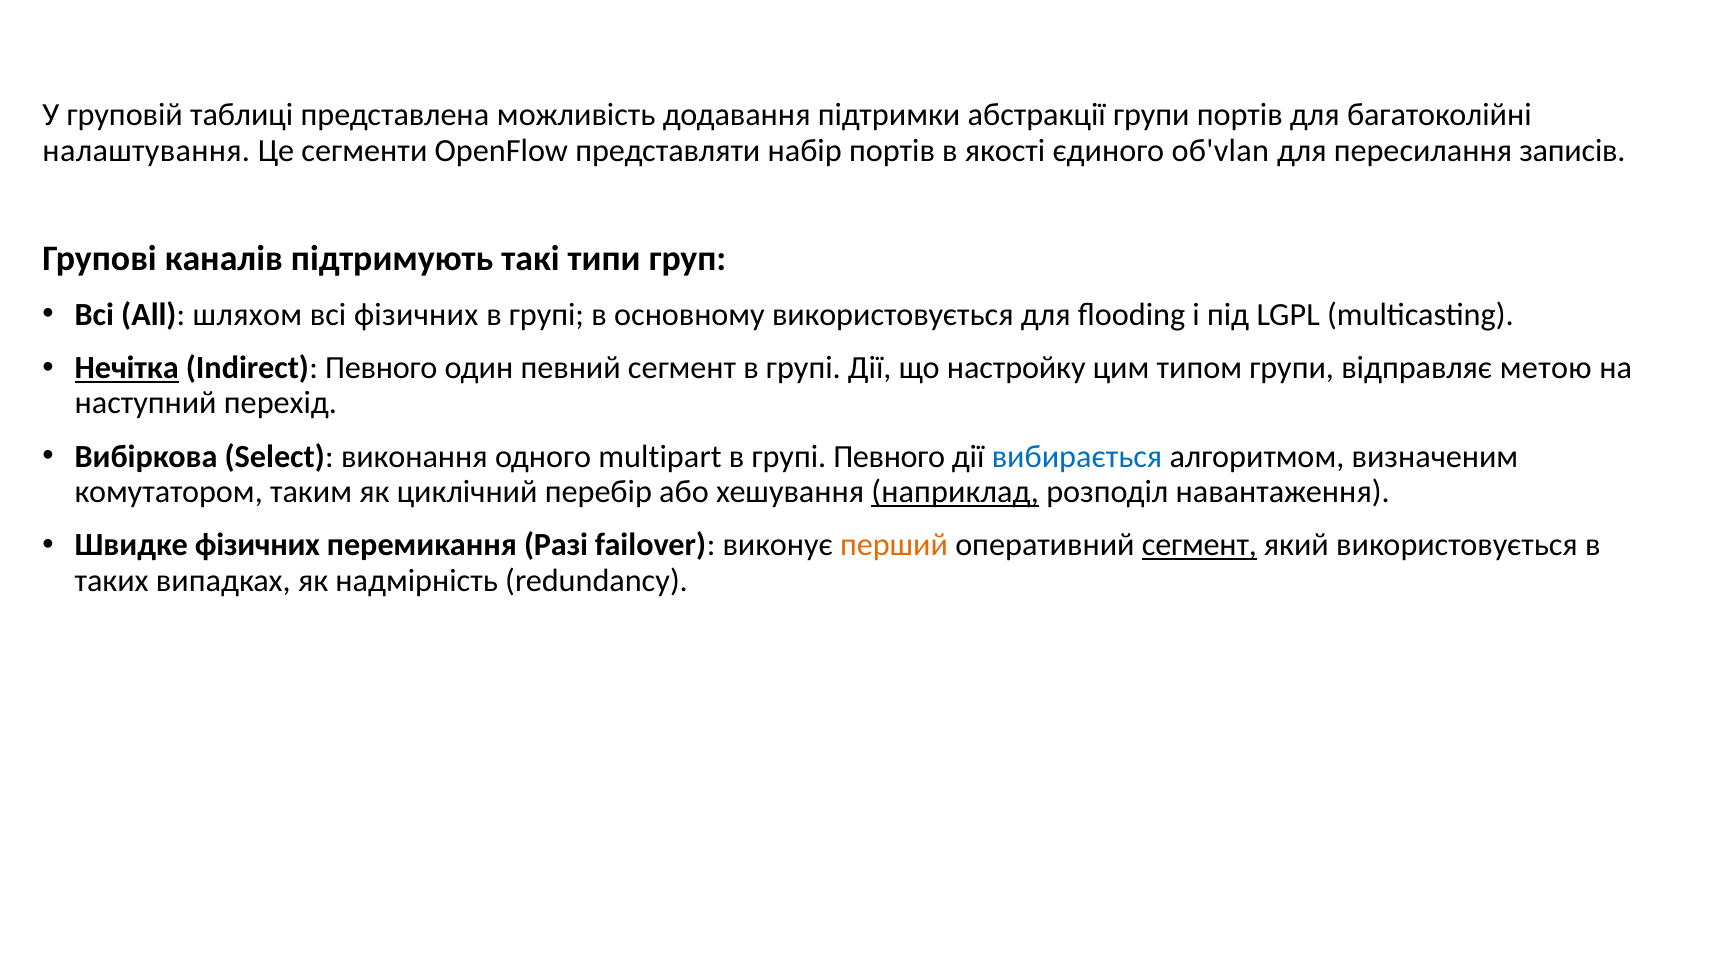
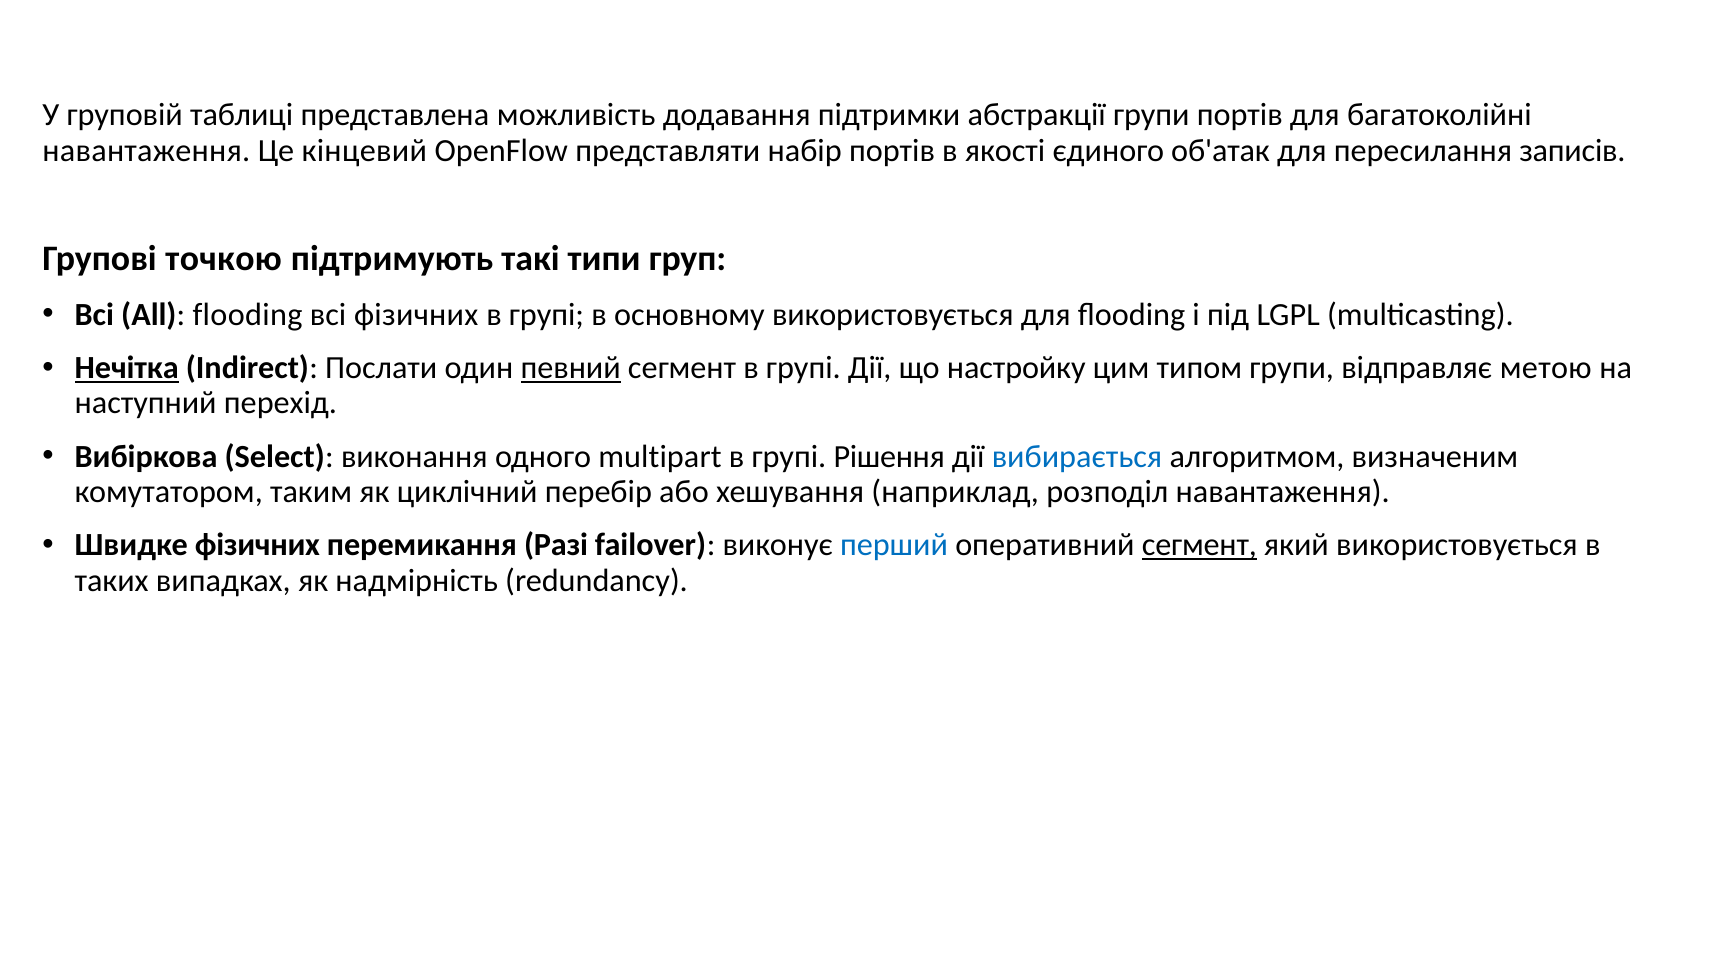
налаштування at (146, 150): налаштування -> навантаження
сегменти: сегменти -> кінцевий
об'vlan: об'vlan -> об'атак
каналів: каналів -> точкою
All шляхом: шляхом -> flooding
Indirect Певного: Певного -> Послати
певний underline: none -> present
групі Певного: Певного -> Рішення
наприклад underline: present -> none
перший colour: orange -> blue
